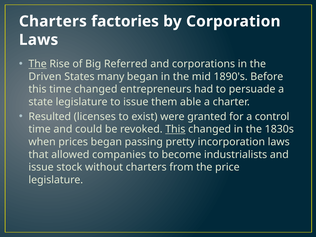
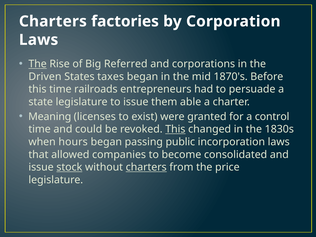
many: many -> taxes
1890's: 1890's -> 1870's
time changed: changed -> railroads
Resulted: Resulted -> Meaning
prices: prices -> hours
pretty: pretty -> public
industrialists: industrialists -> consolidated
stock underline: none -> present
charters at (146, 167) underline: none -> present
